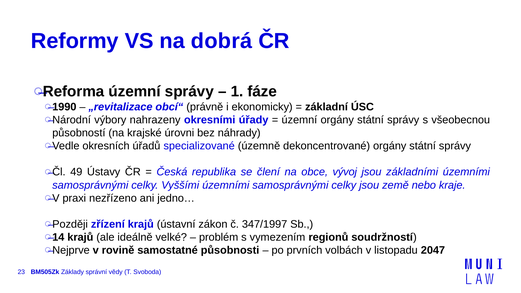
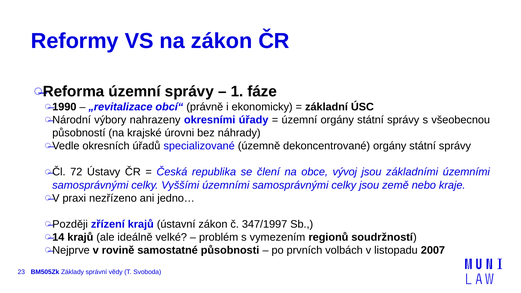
na dobrá: dobrá -> zákon
49: 49 -> 72
2047: 2047 -> 2007
